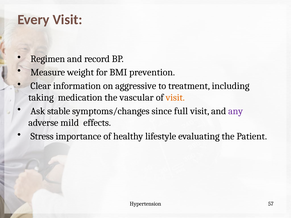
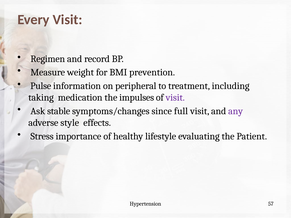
Clear: Clear -> Pulse
aggressive: aggressive -> peripheral
vascular: vascular -> impulses
visit at (175, 98) colour: orange -> purple
mild: mild -> style
